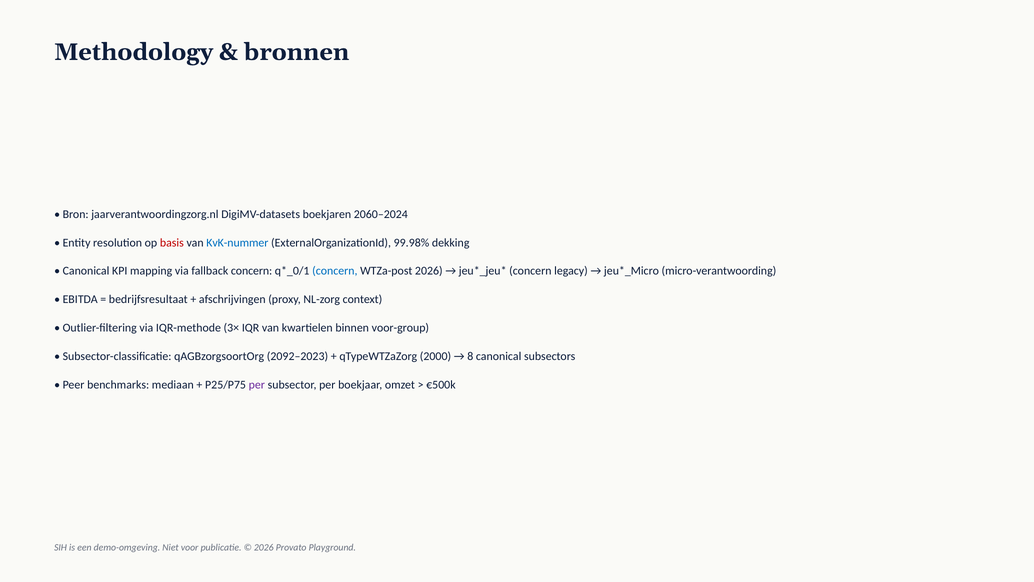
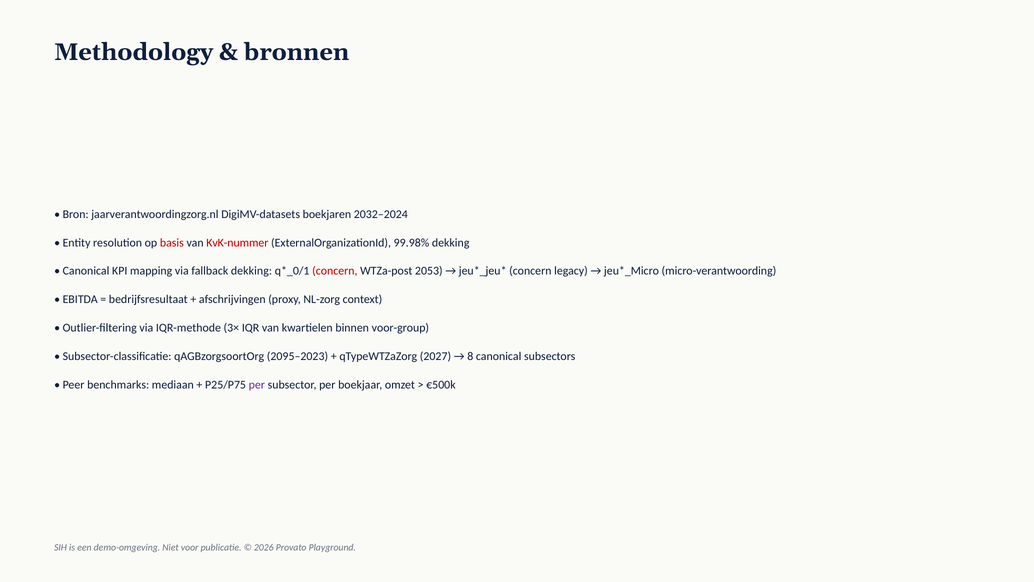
2060–2024: 2060–2024 -> 2032–2024
KvK-nummer colour: blue -> red
fallback concern: concern -> dekking
concern at (335, 271) colour: blue -> red
WTZa-post 2026: 2026 -> 2053
2092–2023: 2092–2023 -> 2095–2023
2000: 2000 -> 2027
